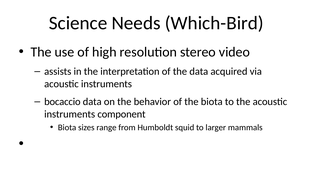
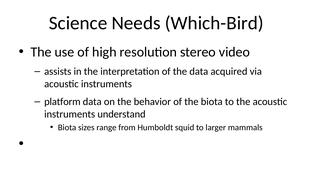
bocaccio: bocaccio -> platform
component: component -> understand
